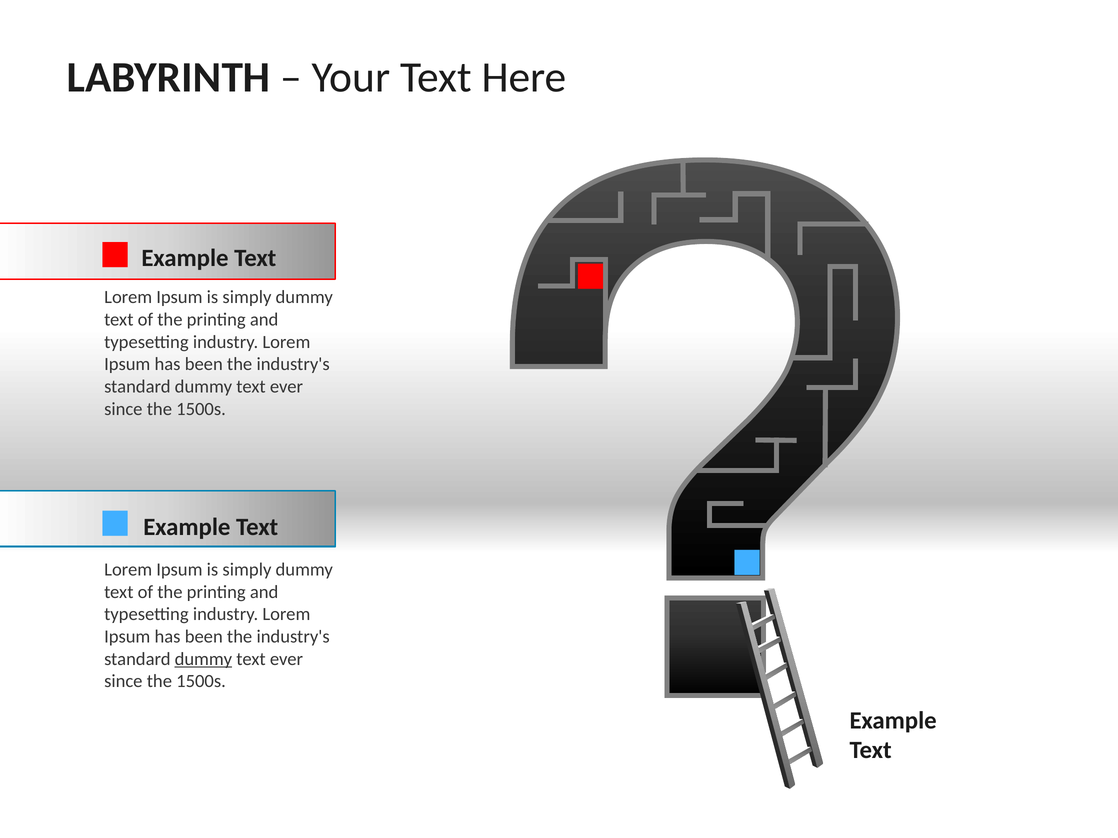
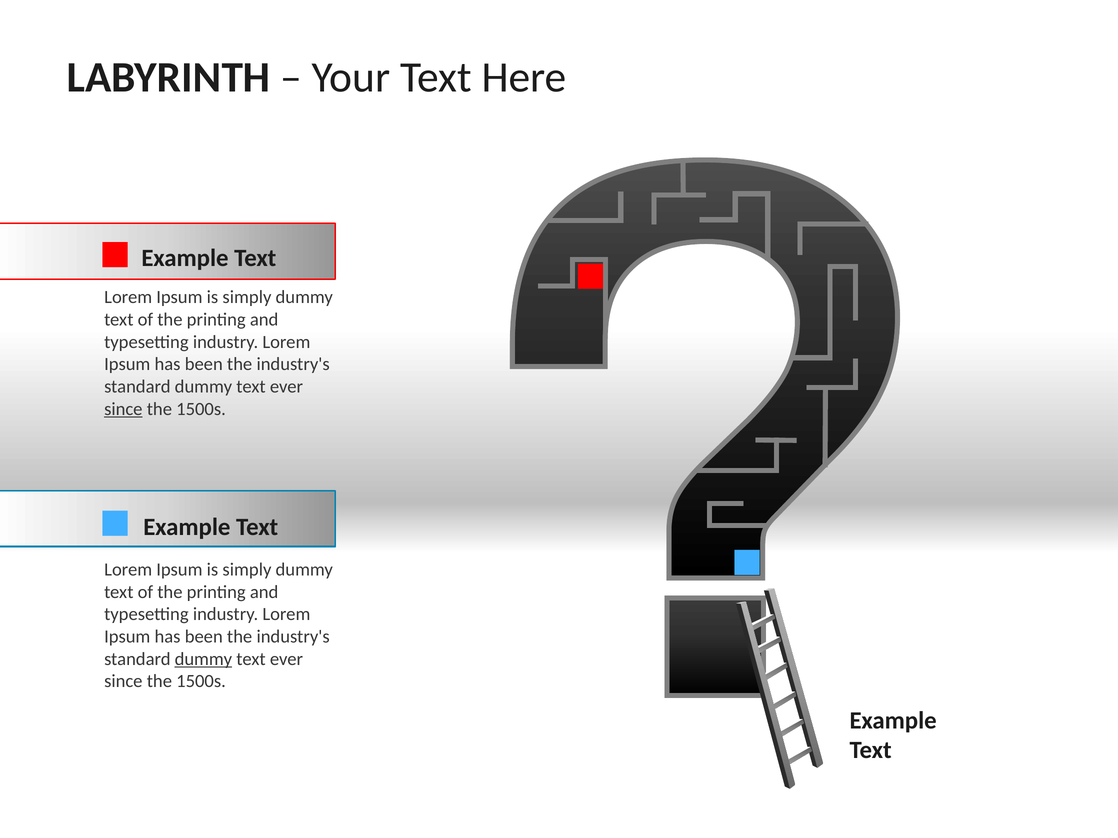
since at (123, 409) underline: none -> present
